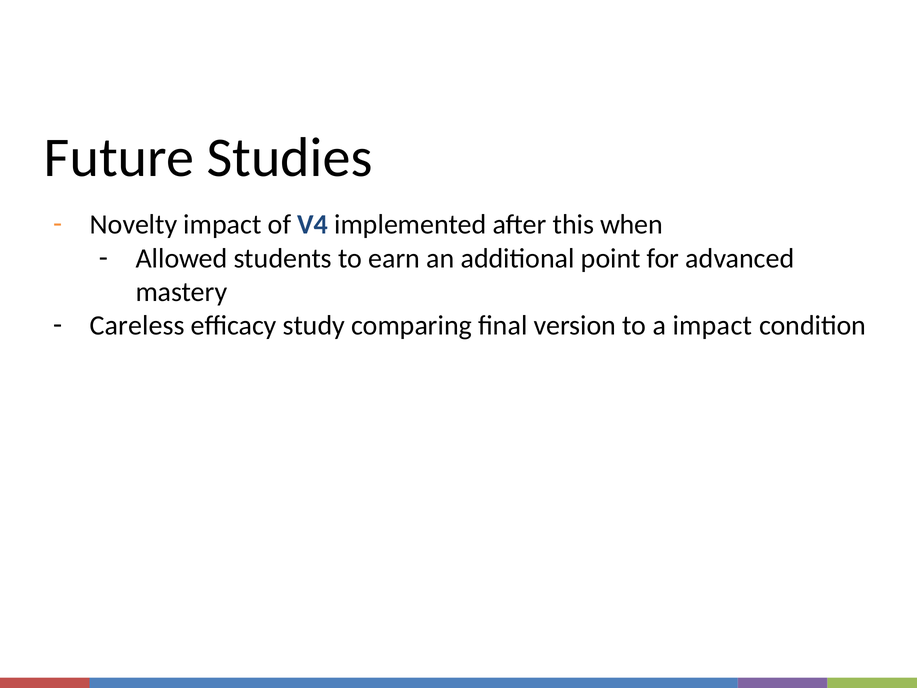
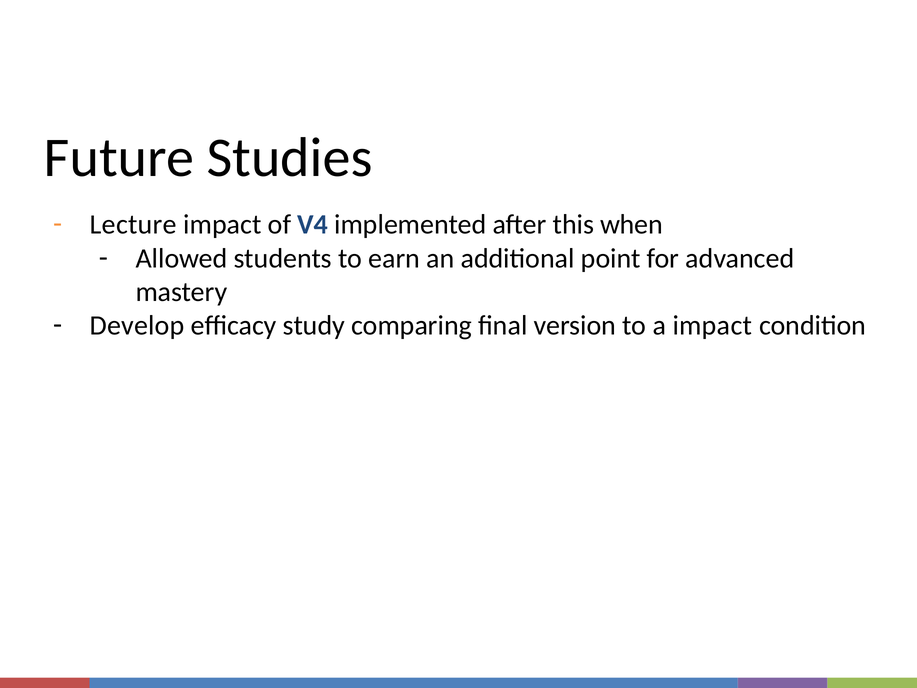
Novelty: Novelty -> Lecture
Careless: Careless -> Develop
